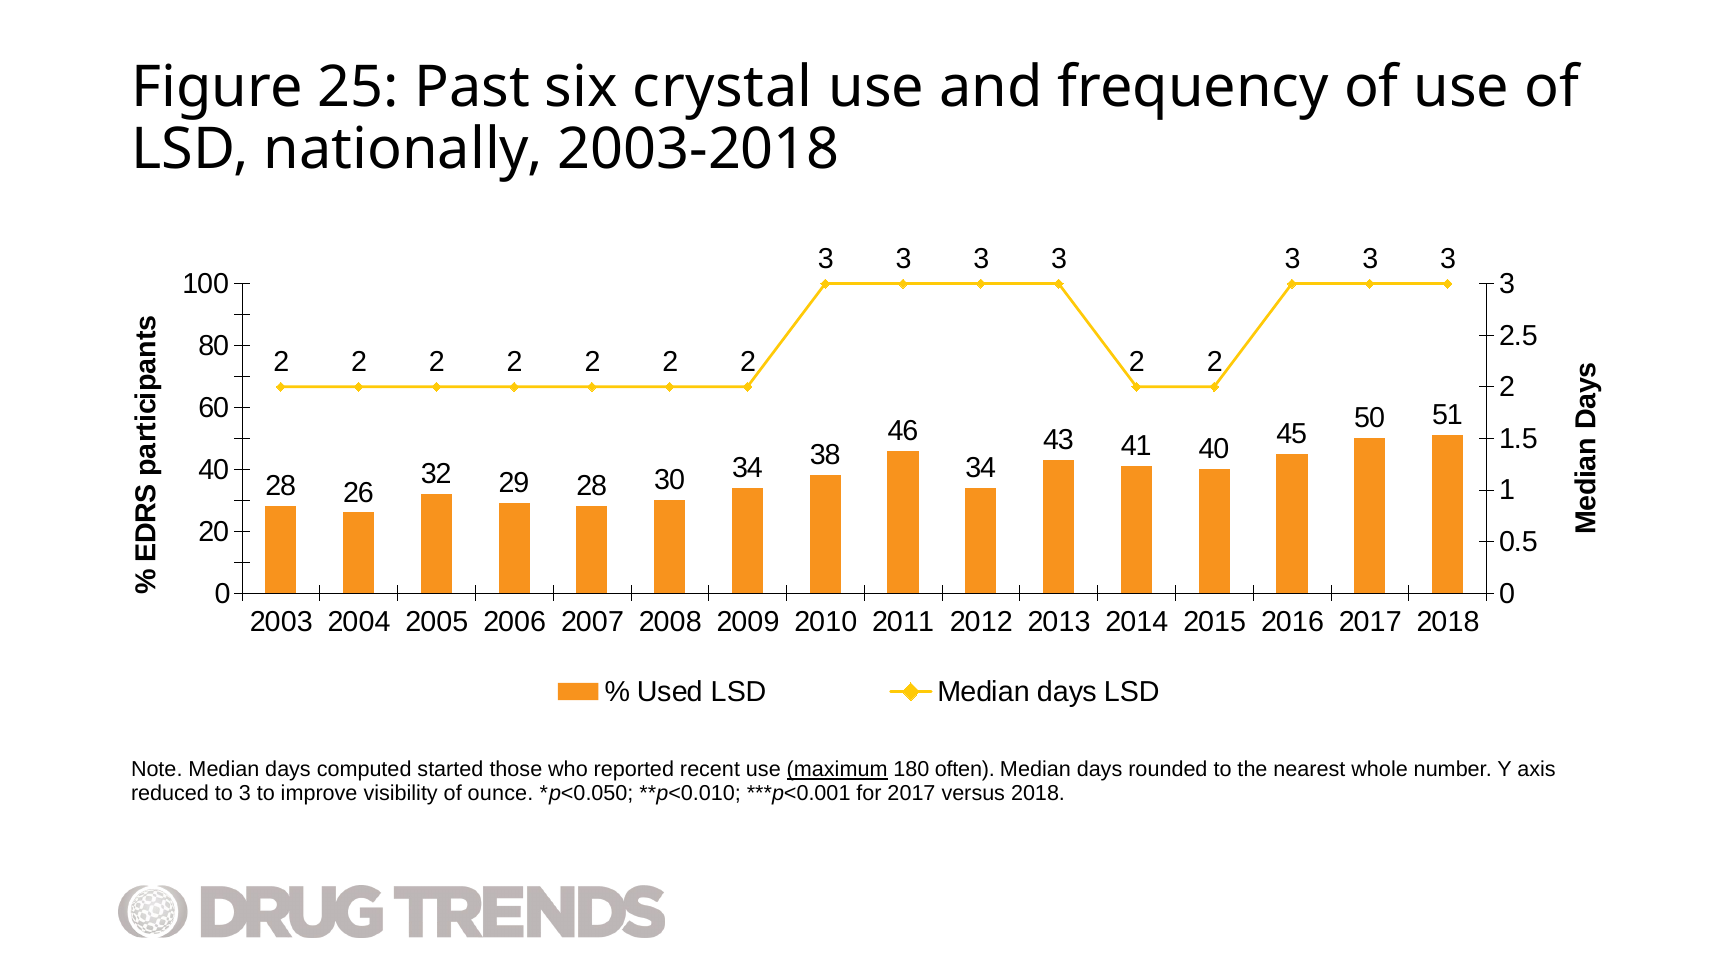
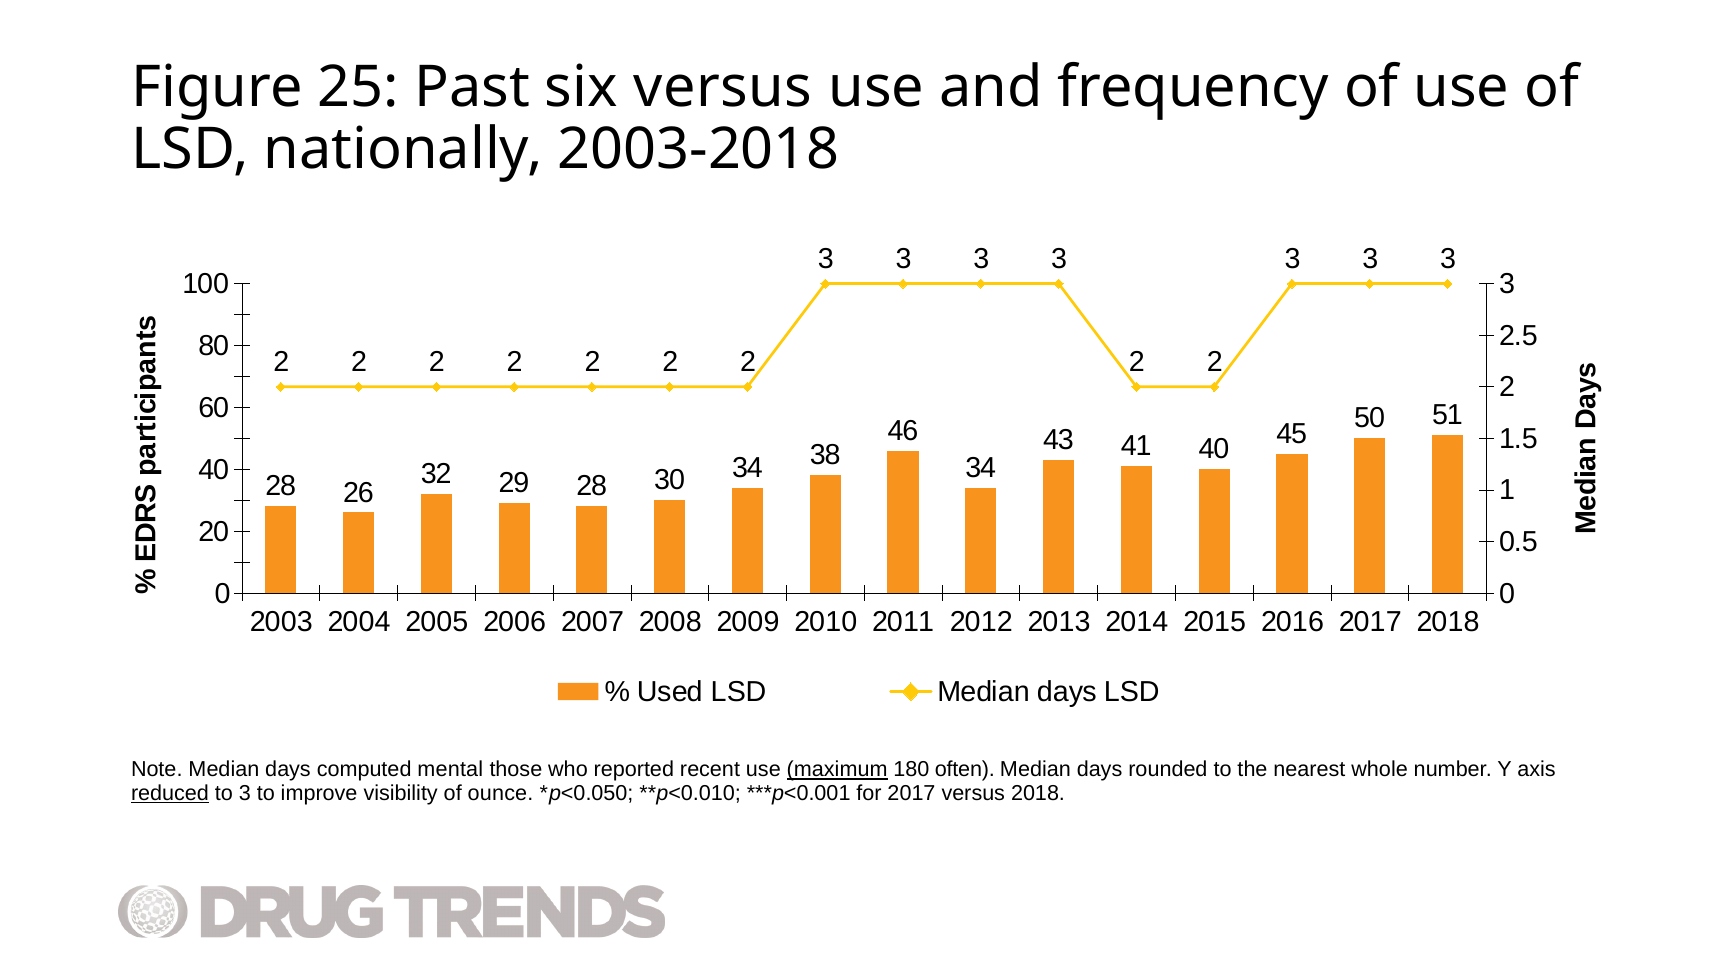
six crystal: crystal -> versus
started: started -> mental
reduced underline: none -> present
